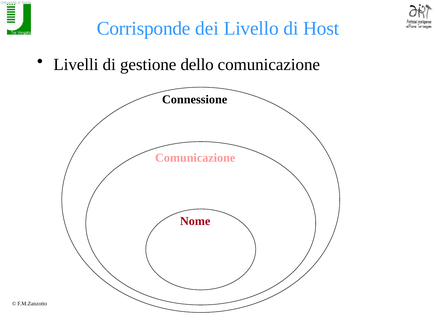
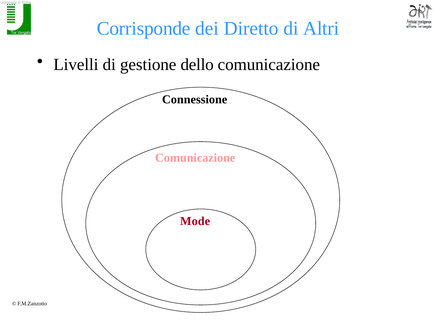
Livello: Livello -> Diretto
Host: Host -> Altri
Nome: Nome -> Mode
